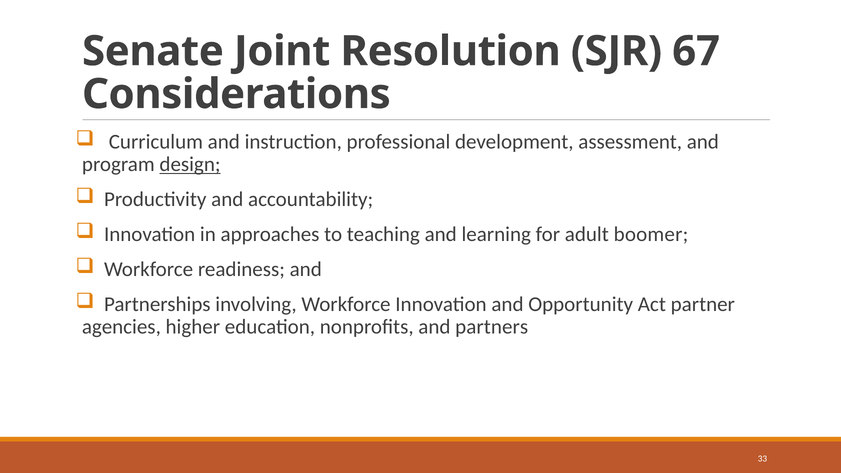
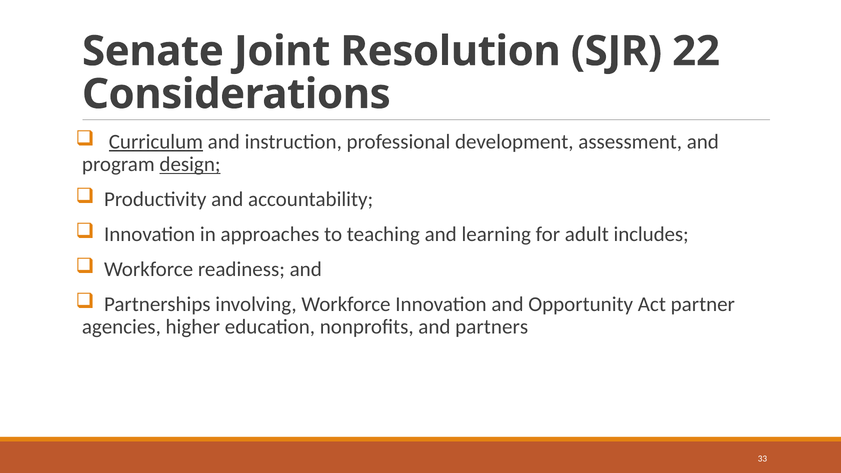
67: 67 -> 22
Curriculum underline: none -> present
boomer: boomer -> includes
